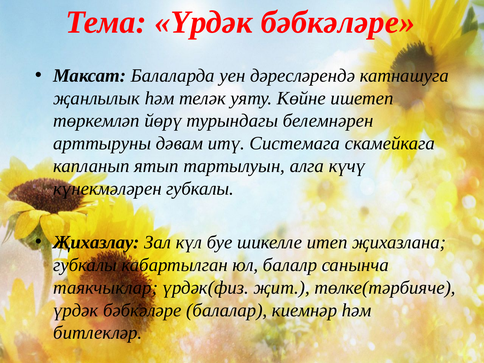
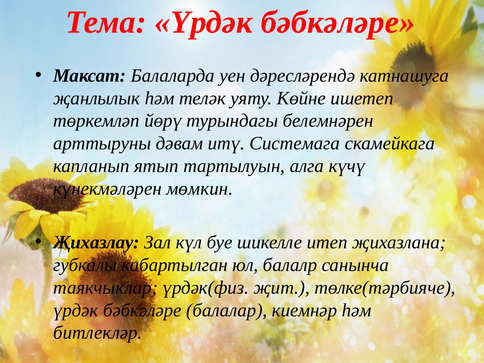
күнекмәләрен губкалы: губкалы -> мөмкин
